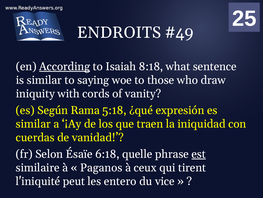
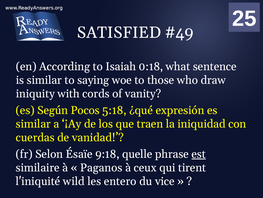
ENDROITS: ENDROITS -> SATISFIED
According underline: present -> none
8:18: 8:18 -> 0:18
Rama: Rama -> Pocos
6:18: 6:18 -> 9:18
peut: peut -> wild
